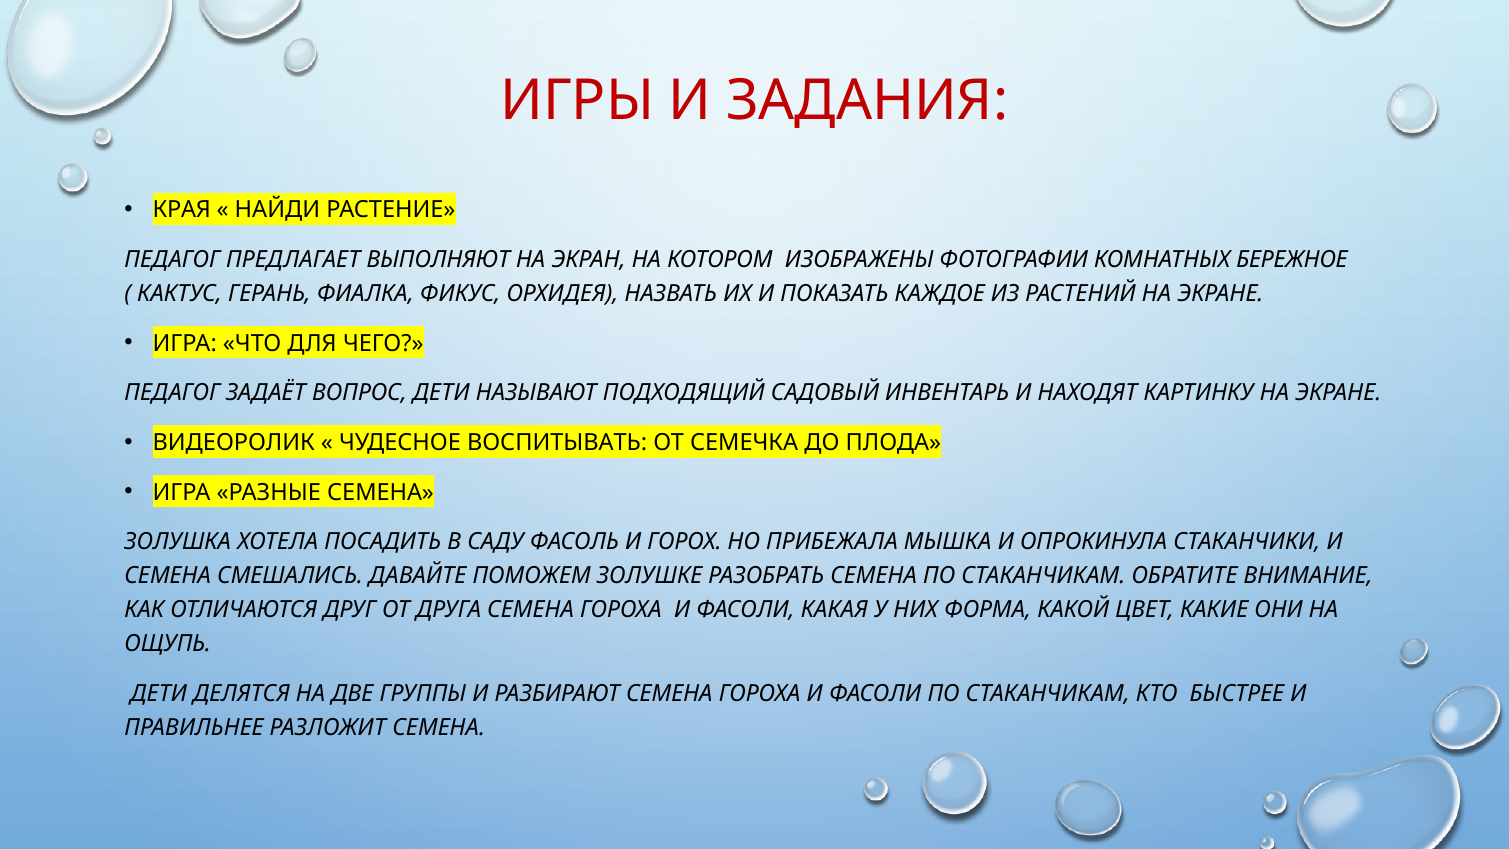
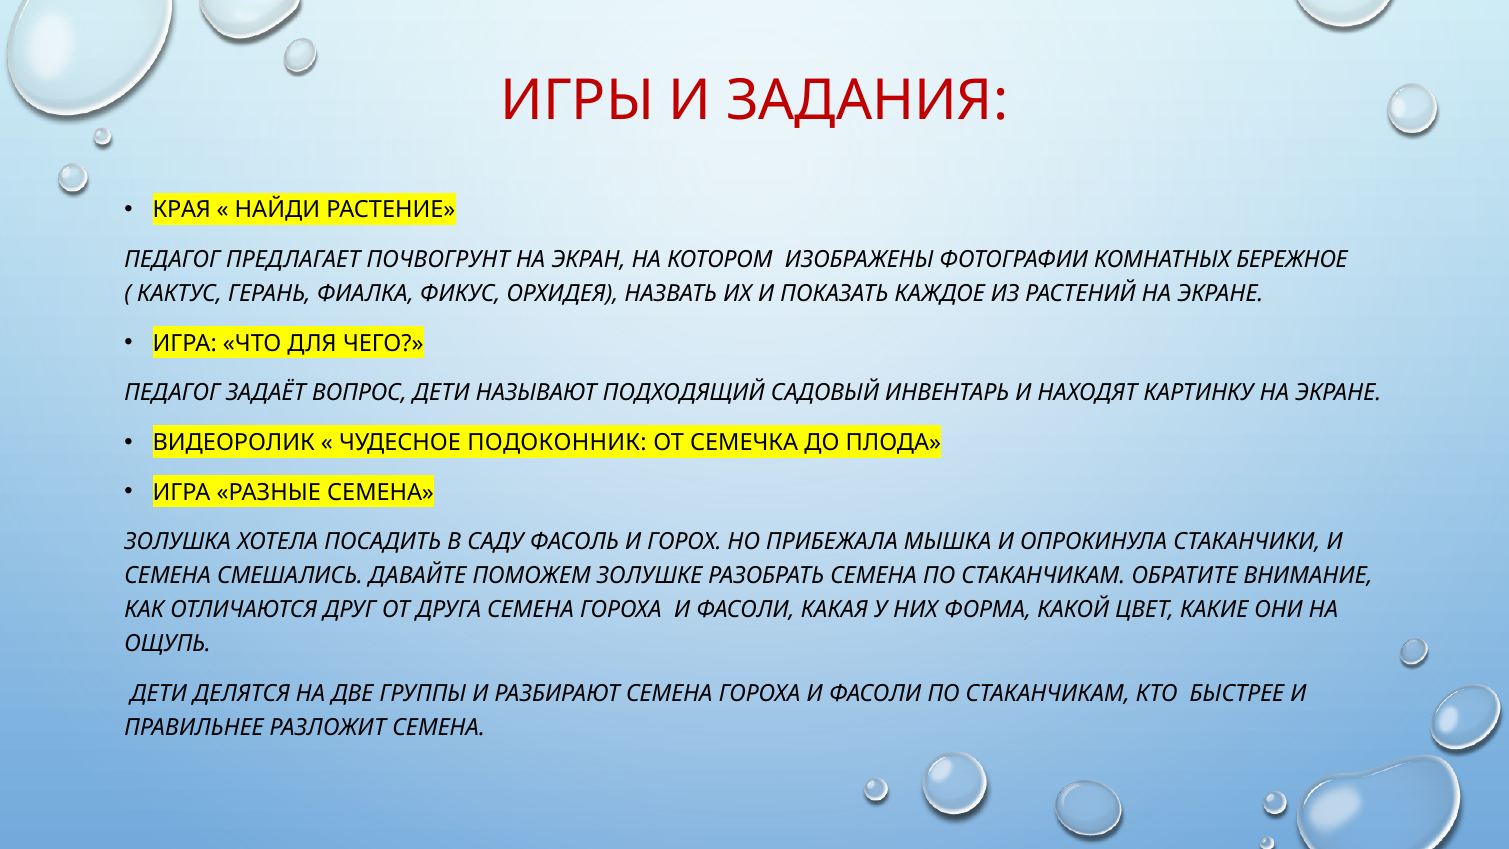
ВЫПОЛНЯЮТ: ВЫПОЛНЯЮТ -> ПОЧВОГРУНТ
ВОСПИТЫВАТЬ: ВОСПИТЫВАТЬ -> ПОДОКОННИК
